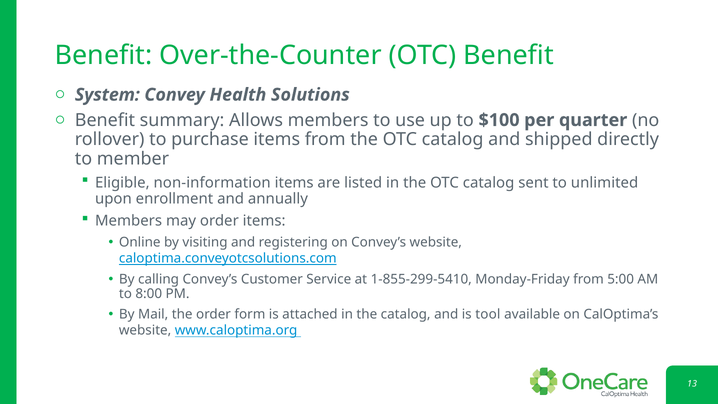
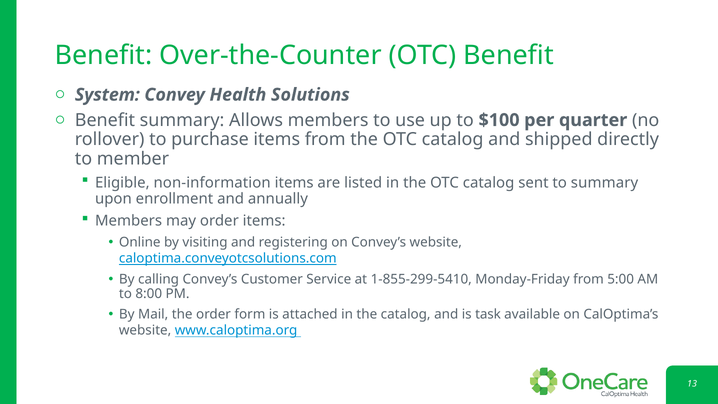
to unlimited: unlimited -> summary
tool: tool -> task
